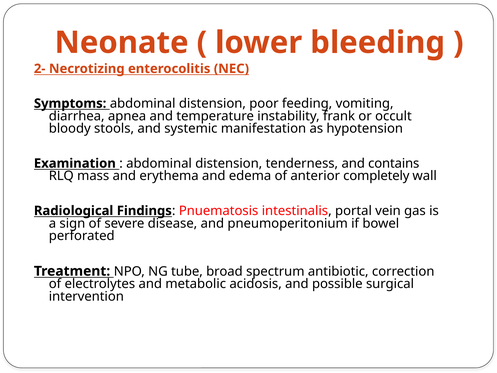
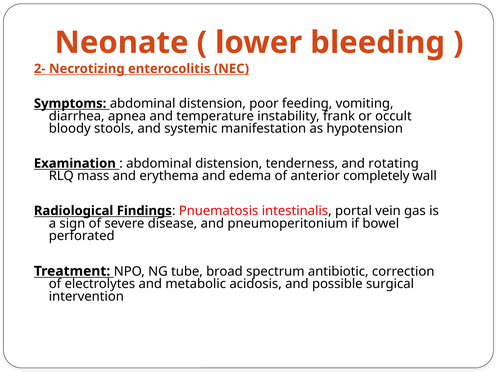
contains: contains -> rotating
